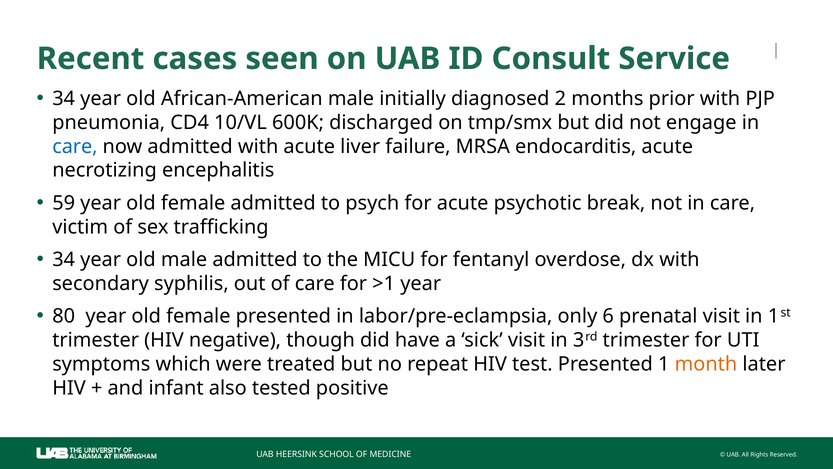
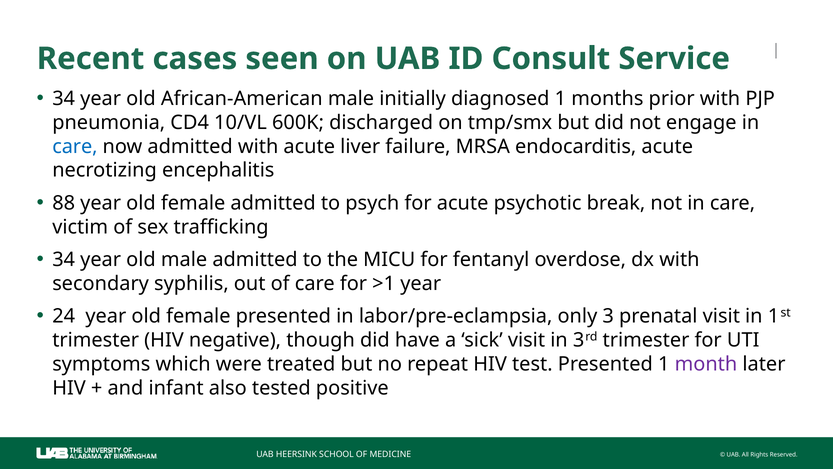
diagnosed 2: 2 -> 1
59: 59 -> 88
80: 80 -> 24
6: 6 -> 3
month colour: orange -> purple
